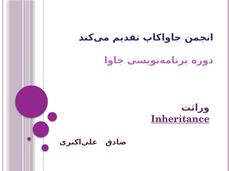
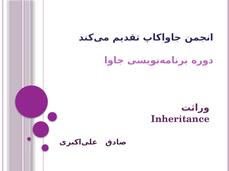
Inheritance underline: present -> none
